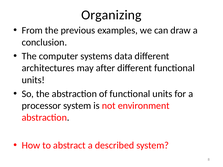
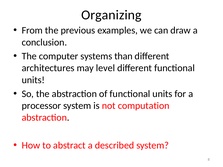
data: data -> than
after: after -> level
environment: environment -> computation
